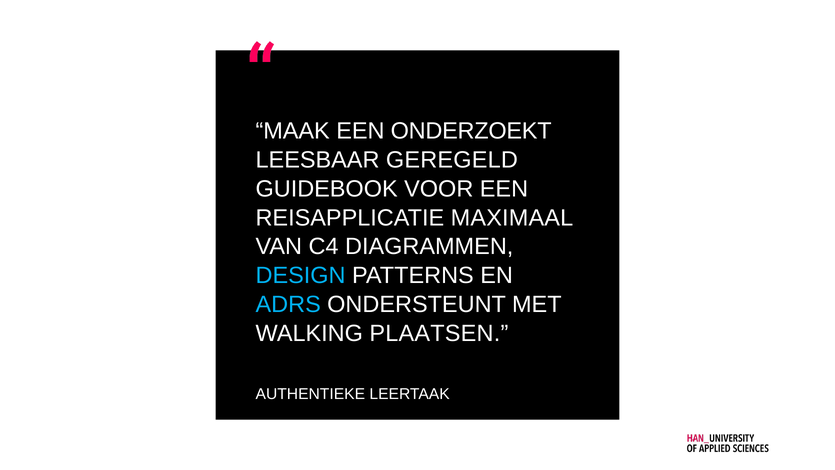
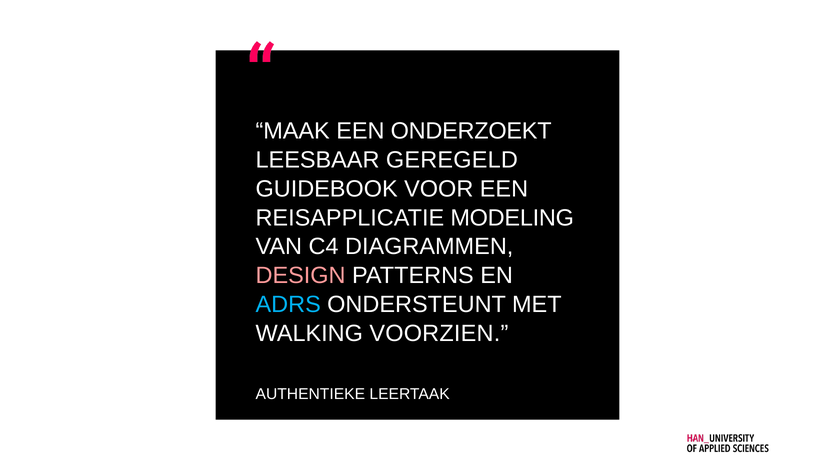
MAXIMAAL: MAXIMAAL -> MODELING
DESIGN colour: light blue -> pink
PLAATSEN: PLAATSEN -> VOORZIEN
